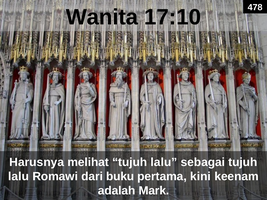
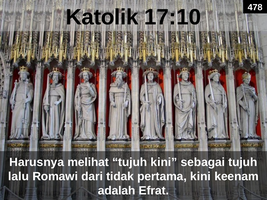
Wanita: Wanita -> Katolik
melihat tujuh lalu: lalu -> kini
buku: buku -> tidak
Mark: Mark -> Efrat
